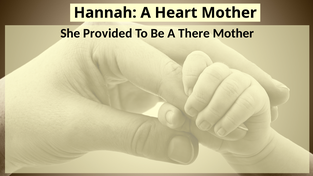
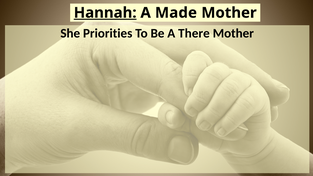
Hannah underline: none -> present
Heart: Heart -> Made
Provided: Provided -> Priorities
